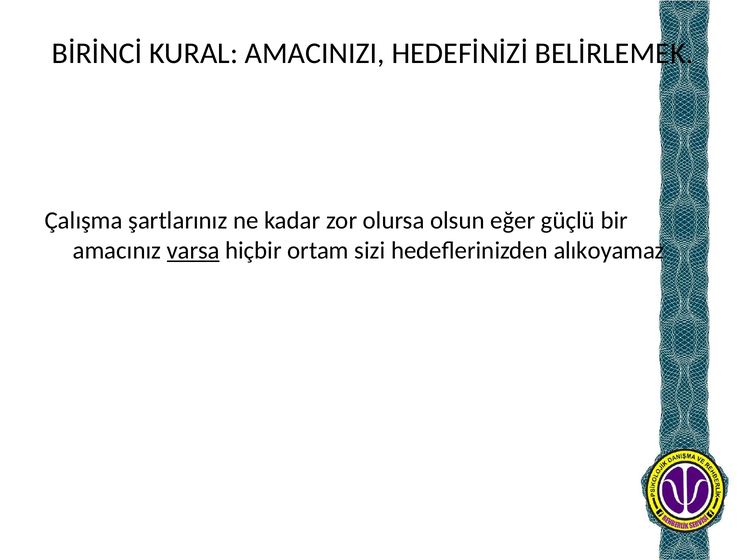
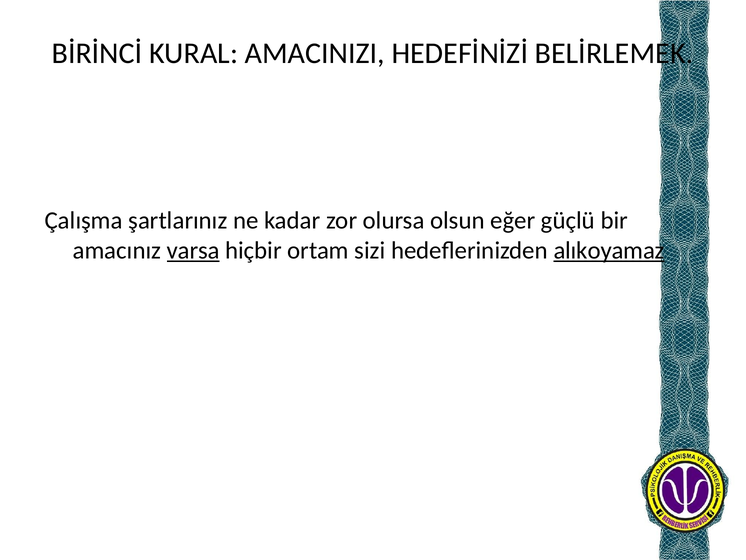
alıkoyamaz underline: none -> present
